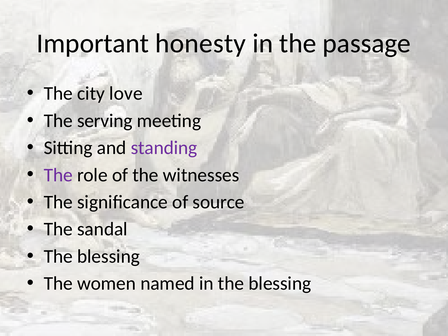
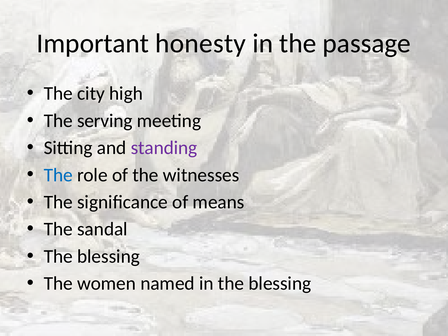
love: love -> high
The at (58, 175) colour: purple -> blue
source: source -> means
